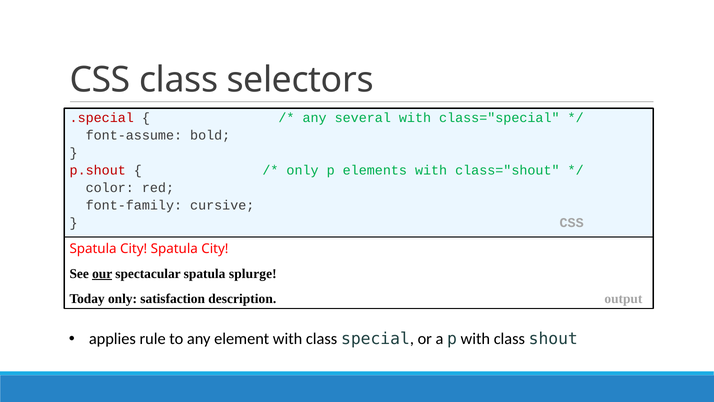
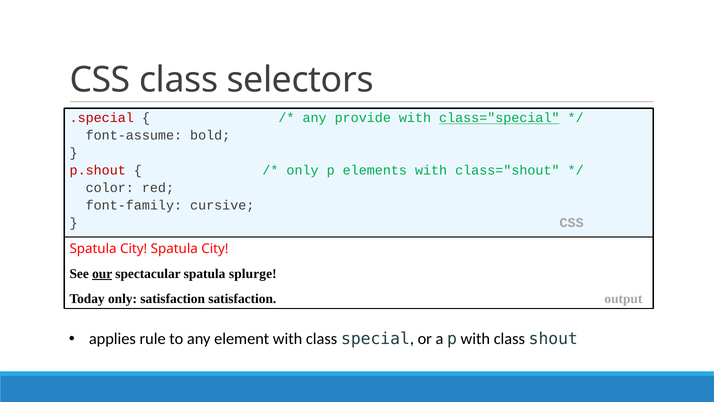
several: several -> provide
class="special underline: none -> present
satisfaction description: description -> satisfaction
